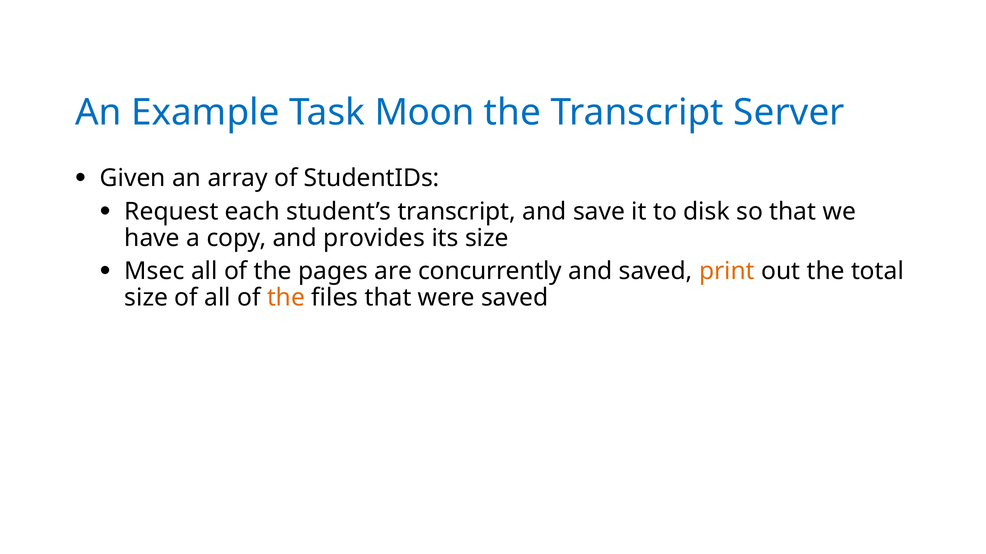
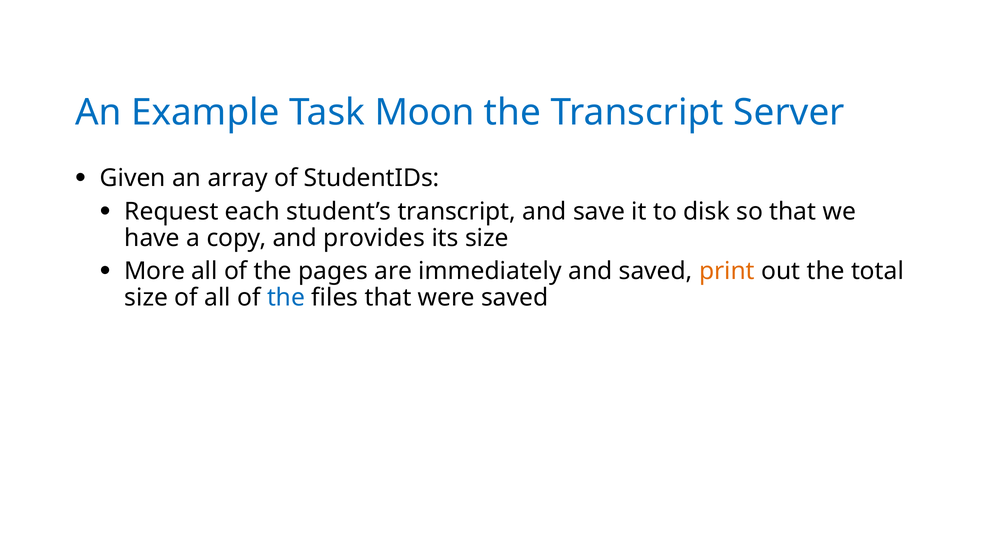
Msec: Msec -> More
concurrently: concurrently -> immediately
the at (286, 298) colour: orange -> blue
